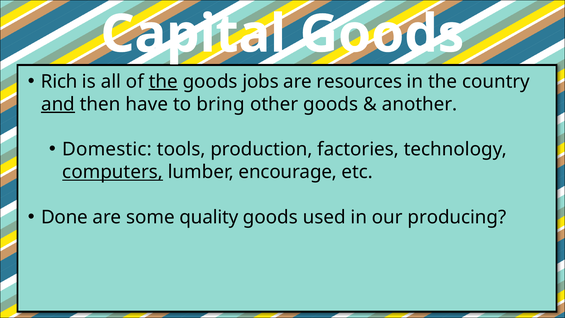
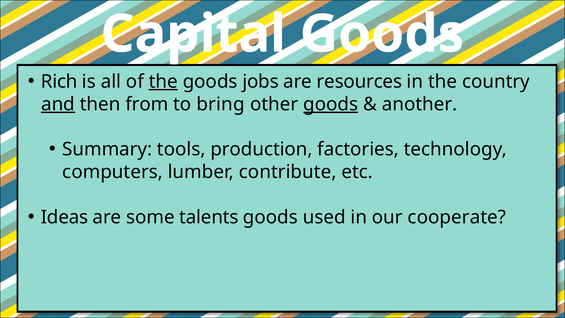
have: have -> from
goods at (331, 104) underline: none -> present
Domestic: Domestic -> Summary
computers underline: present -> none
encourage: encourage -> contribute
Done: Done -> Ideas
quality: quality -> talents
producing: producing -> cooperate
